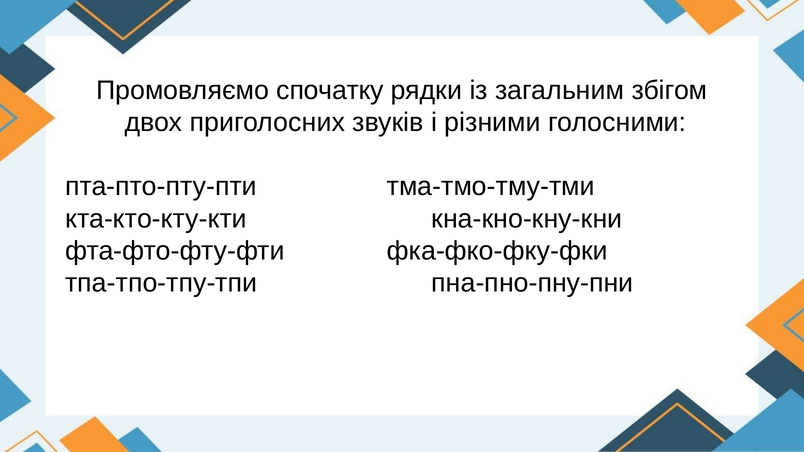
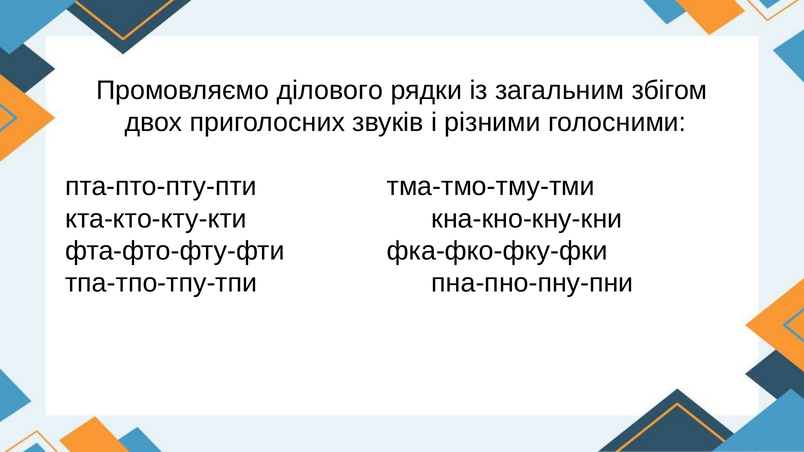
спочатку: спочатку -> ділового
